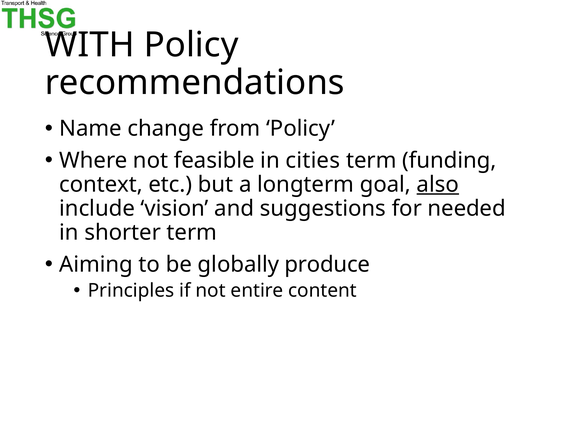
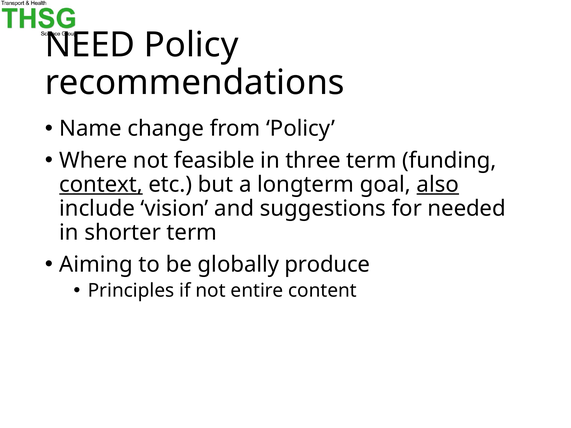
WITH: WITH -> NEED
cities: cities -> three
context underline: none -> present
